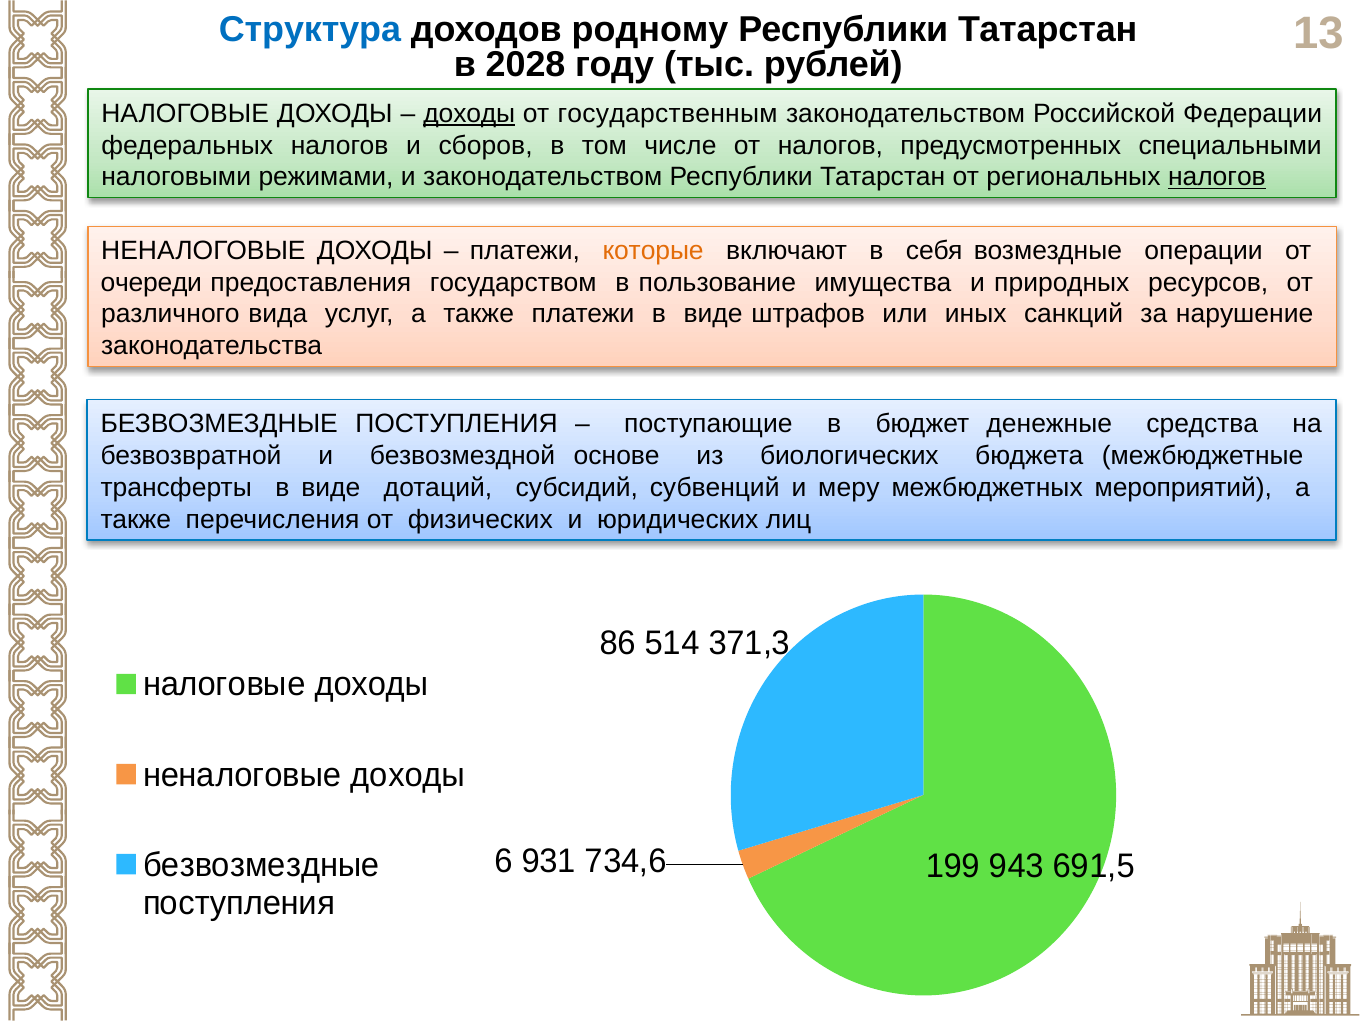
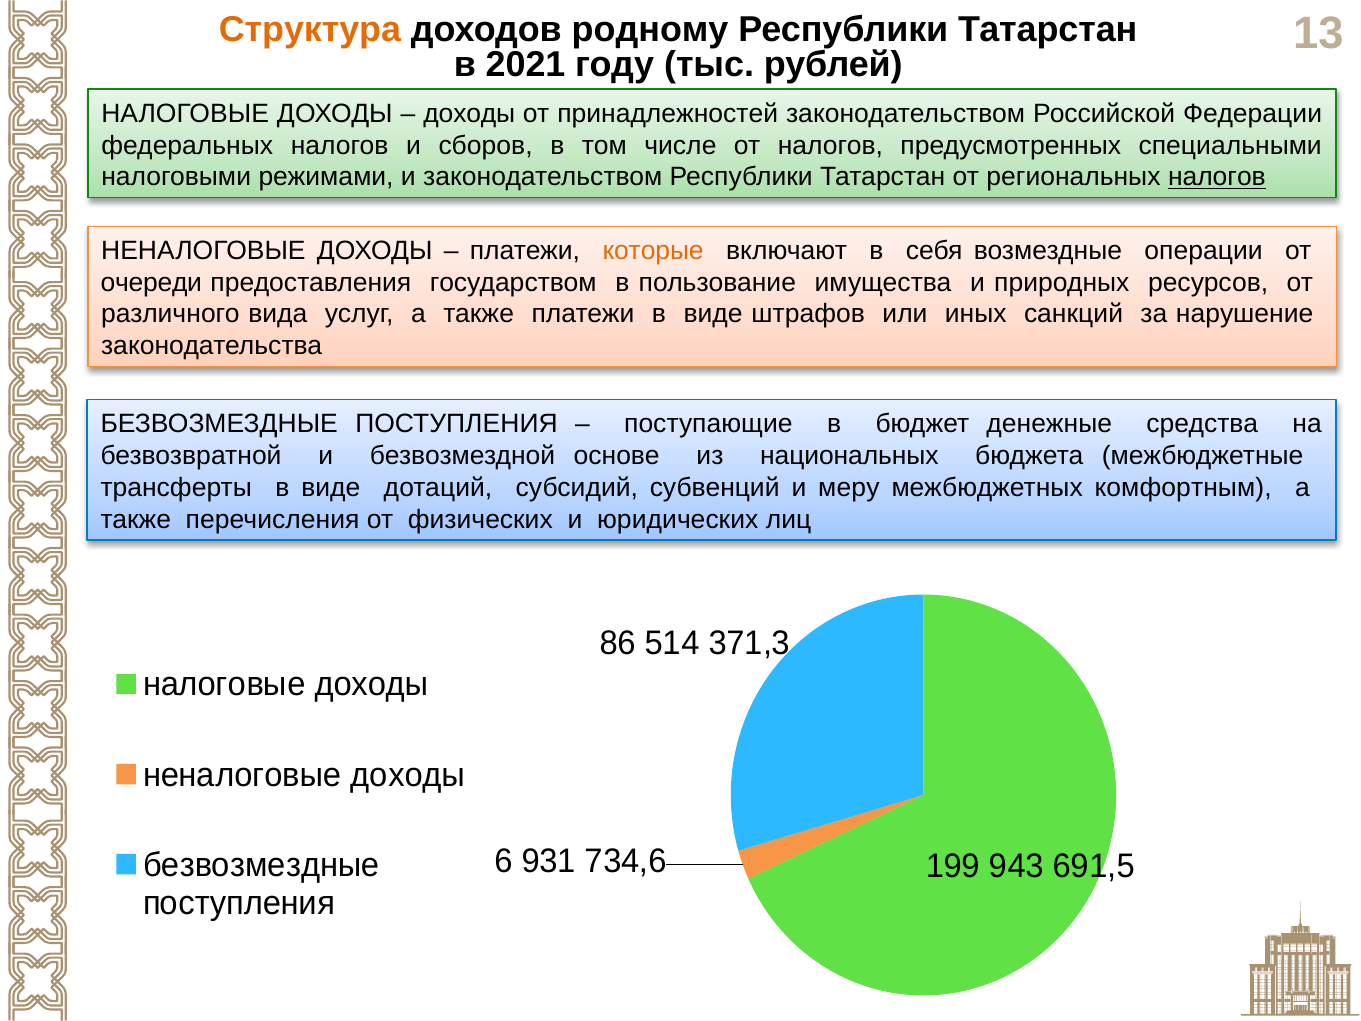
Структура colour: blue -> orange
2028: 2028 -> 2021
доходы at (469, 113) underline: present -> none
государственным: государственным -> принадлежностей
биологических: биологических -> национальных
мероприятий: мероприятий -> комфортным
